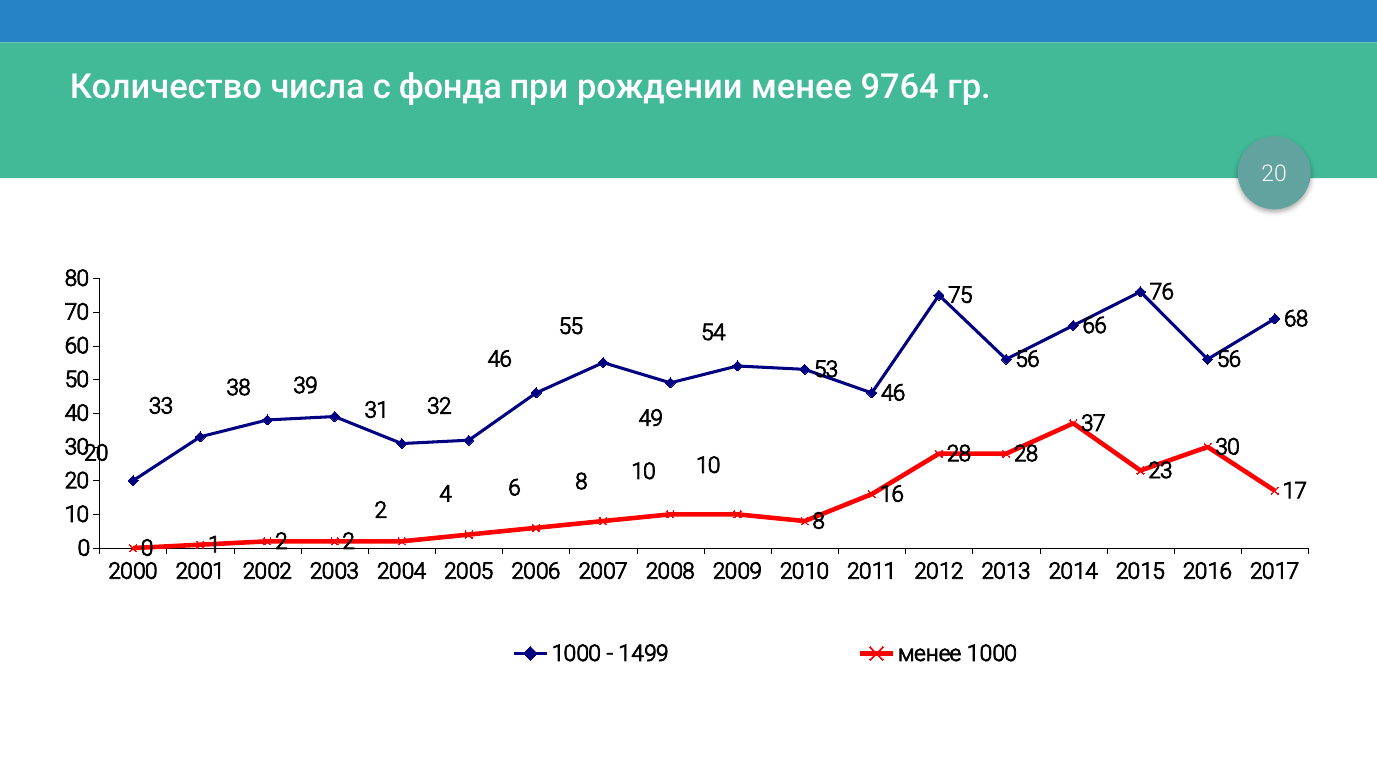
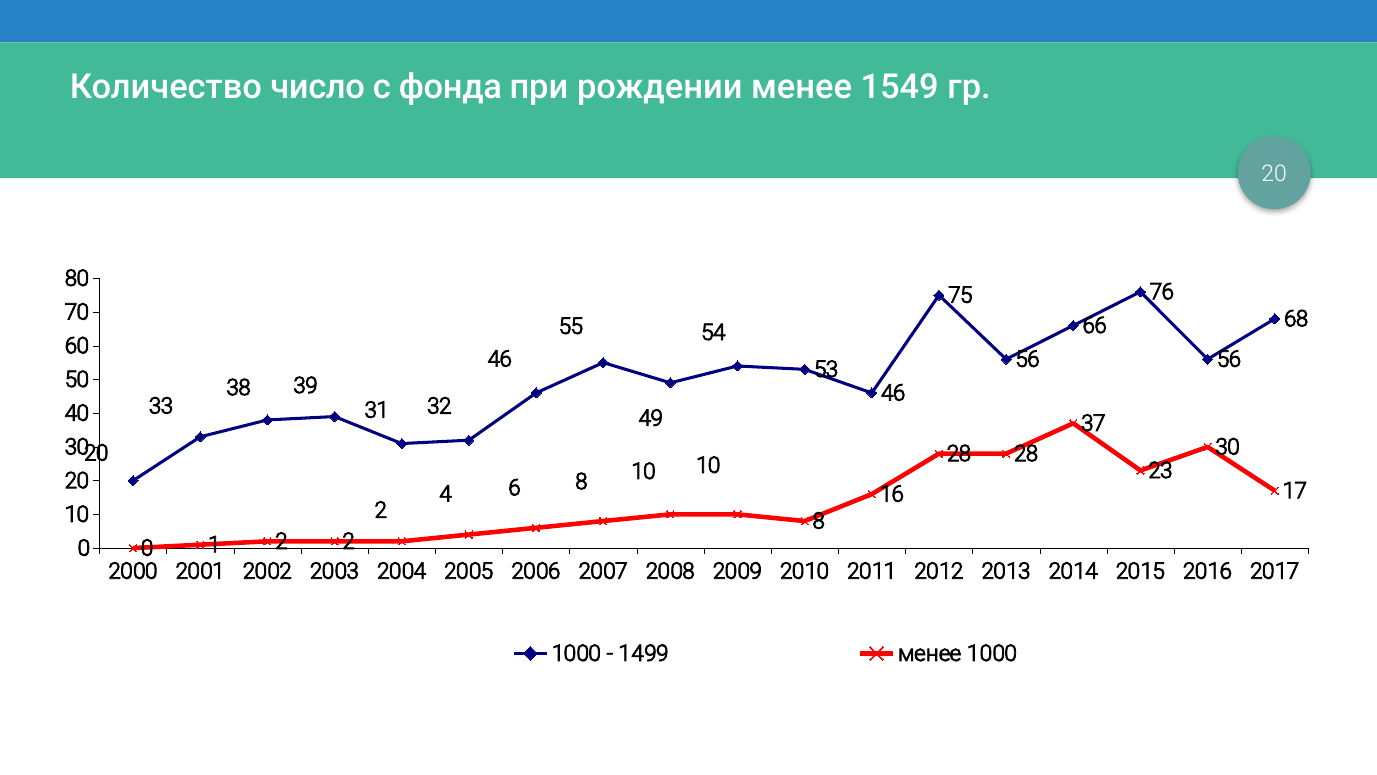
числа: числа -> число
9764: 9764 -> 1549
